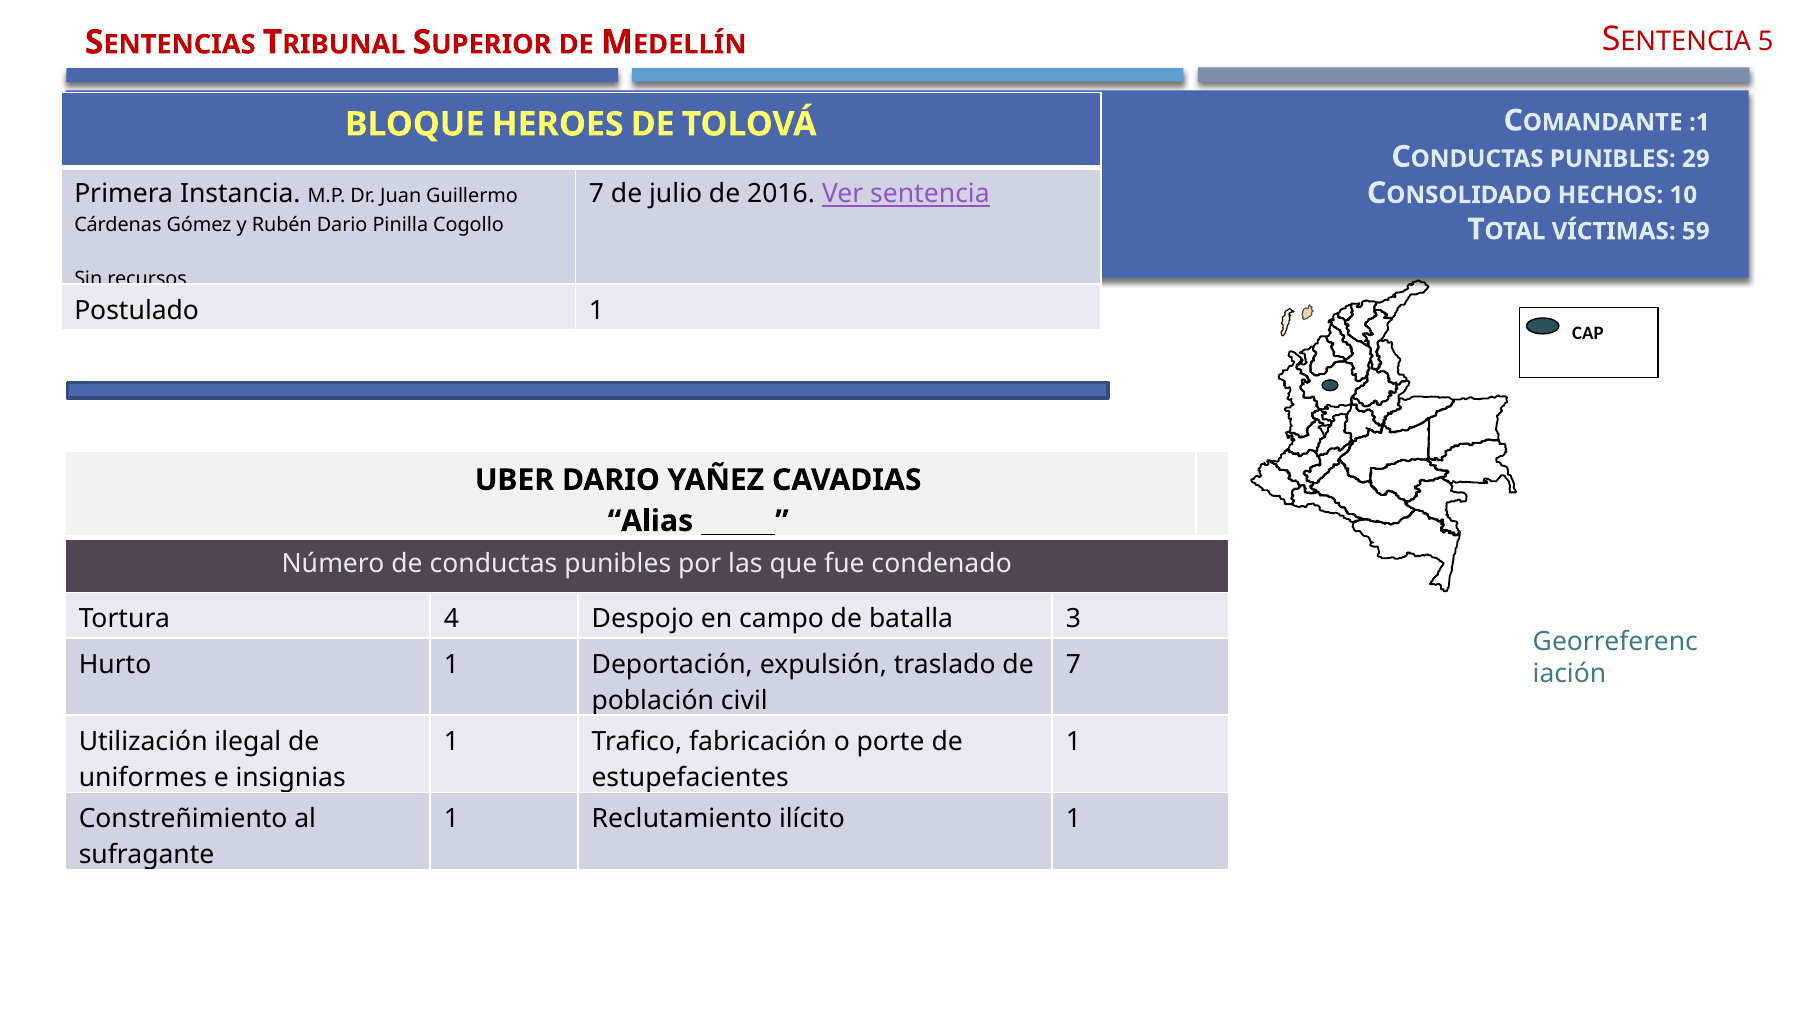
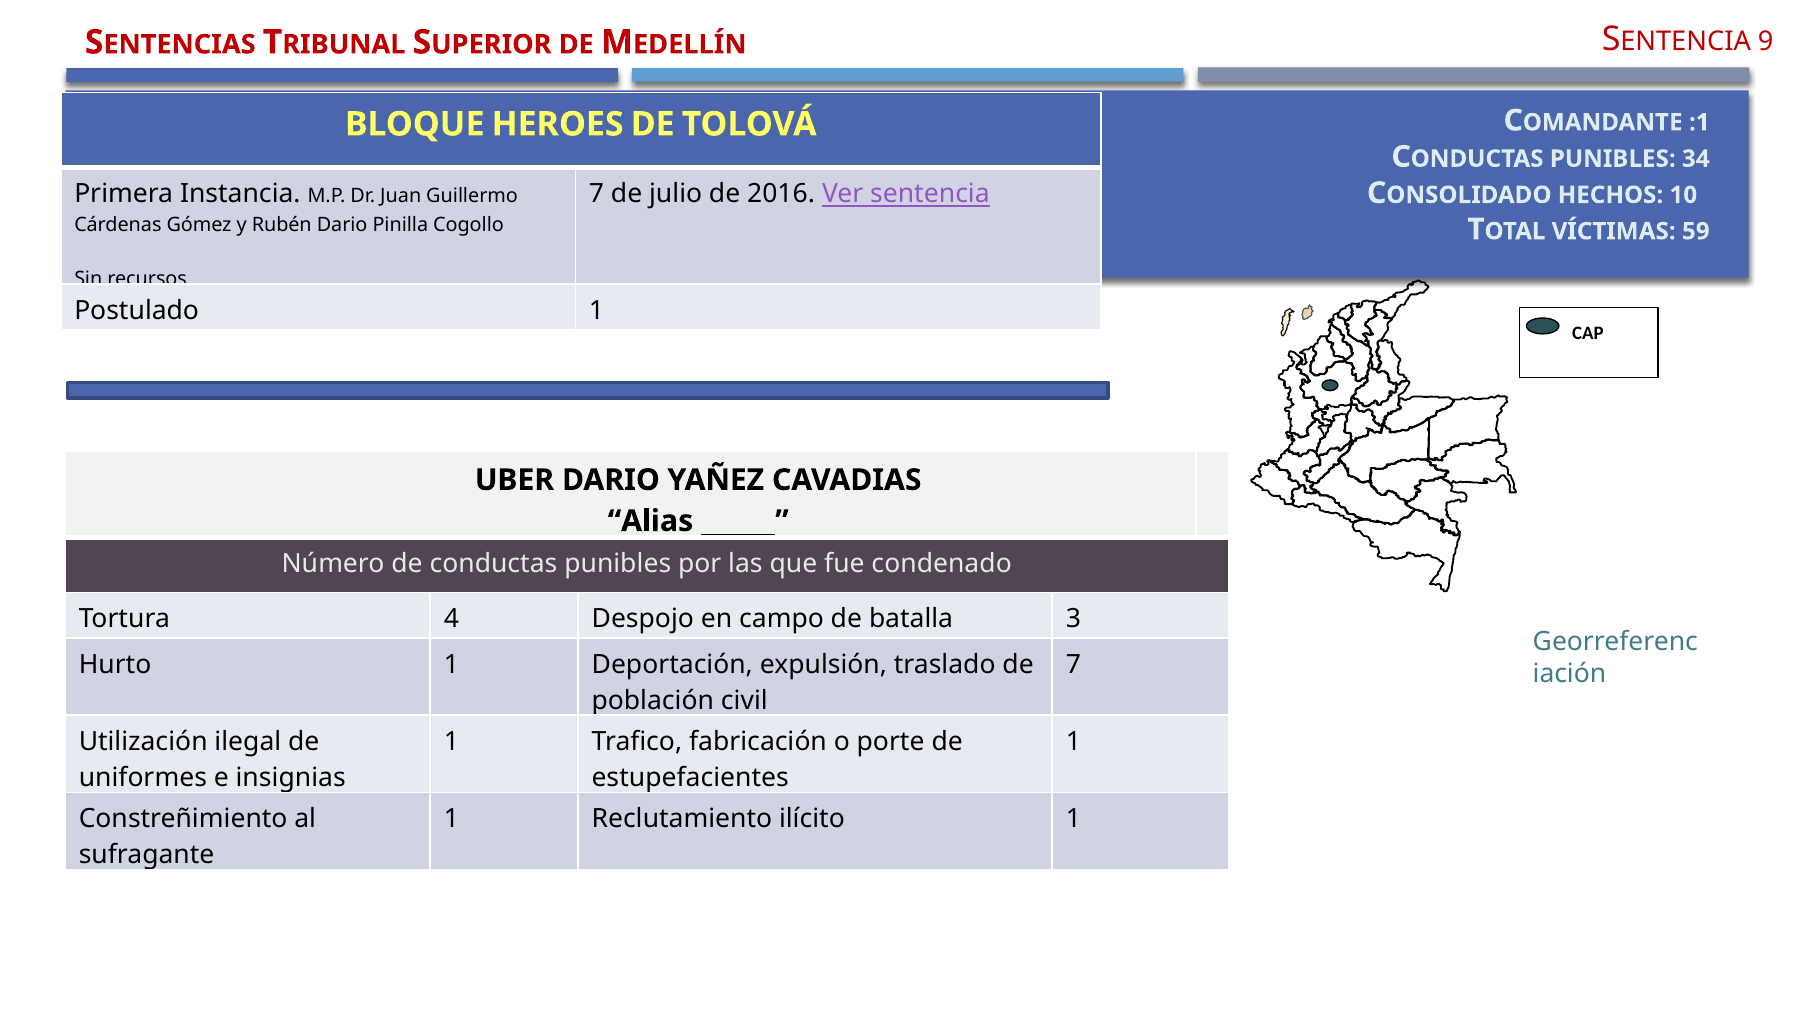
5: 5 -> 9
29: 29 -> 34
